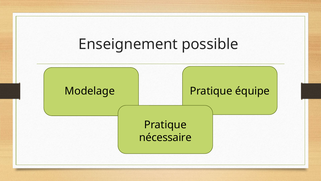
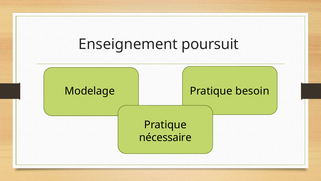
possible: possible -> poursuit
équipe: équipe -> besoin
